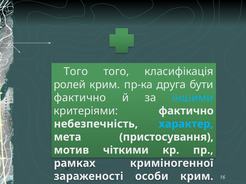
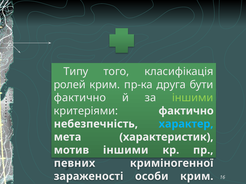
Того at (76, 72): Того -> Типу
іншими at (193, 98) colour: light blue -> light green
пристосування: пристосування -> характеристик
мотив чіткими: чіткими -> іншими
рамках: рамках -> певних
